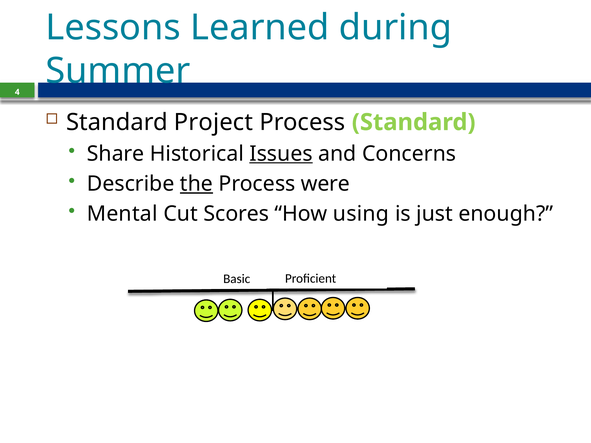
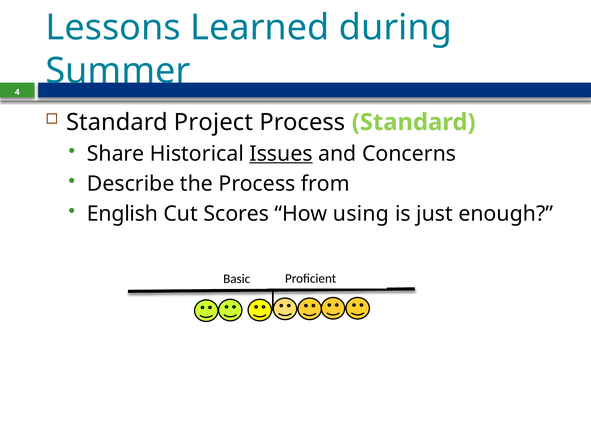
the underline: present -> none
were: were -> from
Mental: Mental -> English
